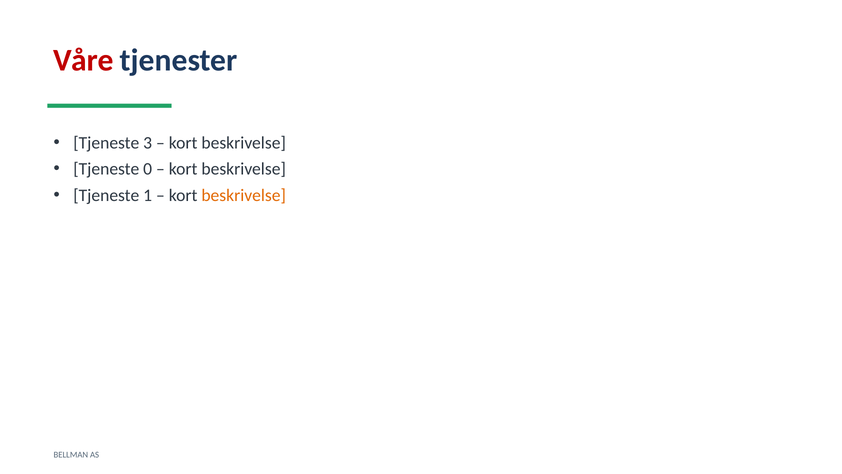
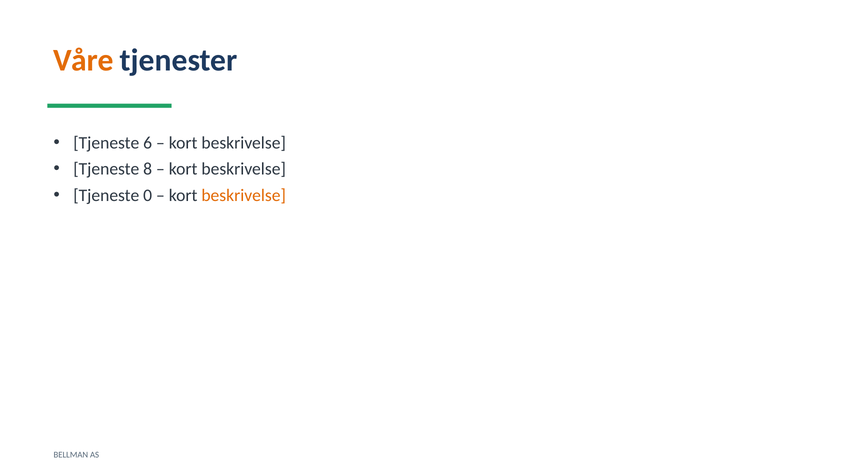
Våre colour: red -> orange
3: 3 -> 6
0: 0 -> 8
1: 1 -> 0
